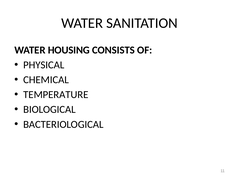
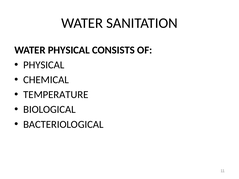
WATER HOUSING: HOUSING -> PHYSICAL
